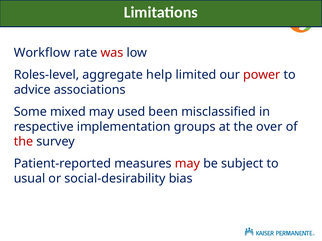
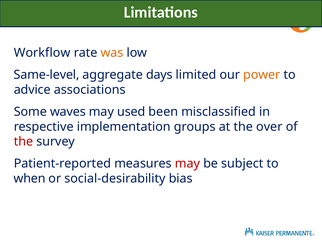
was colour: red -> orange
Roles-level: Roles-level -> Same-level
help: help -> days
power colour: red -> orange
mixed: mixed -> waves
usual: usual -> when
